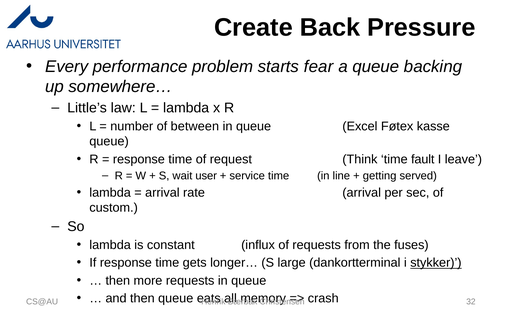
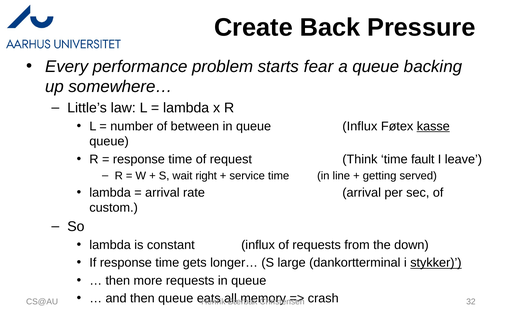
queue Excel: Excel -> Influx
kasse underline: none -> present
user: user -> right
fuses: fuses -> down
